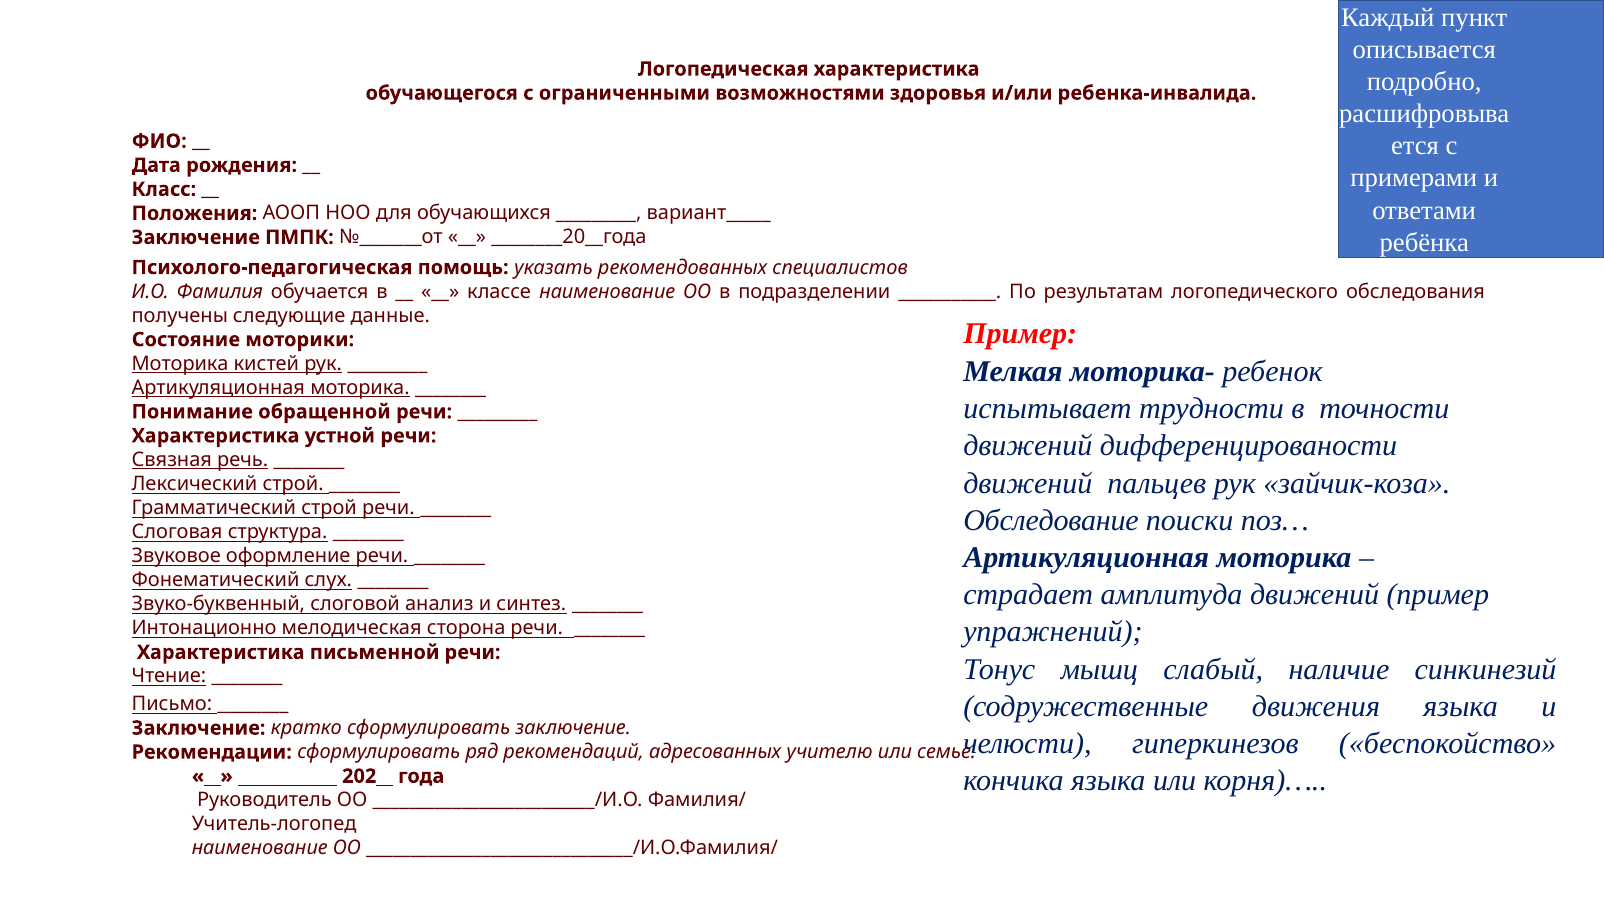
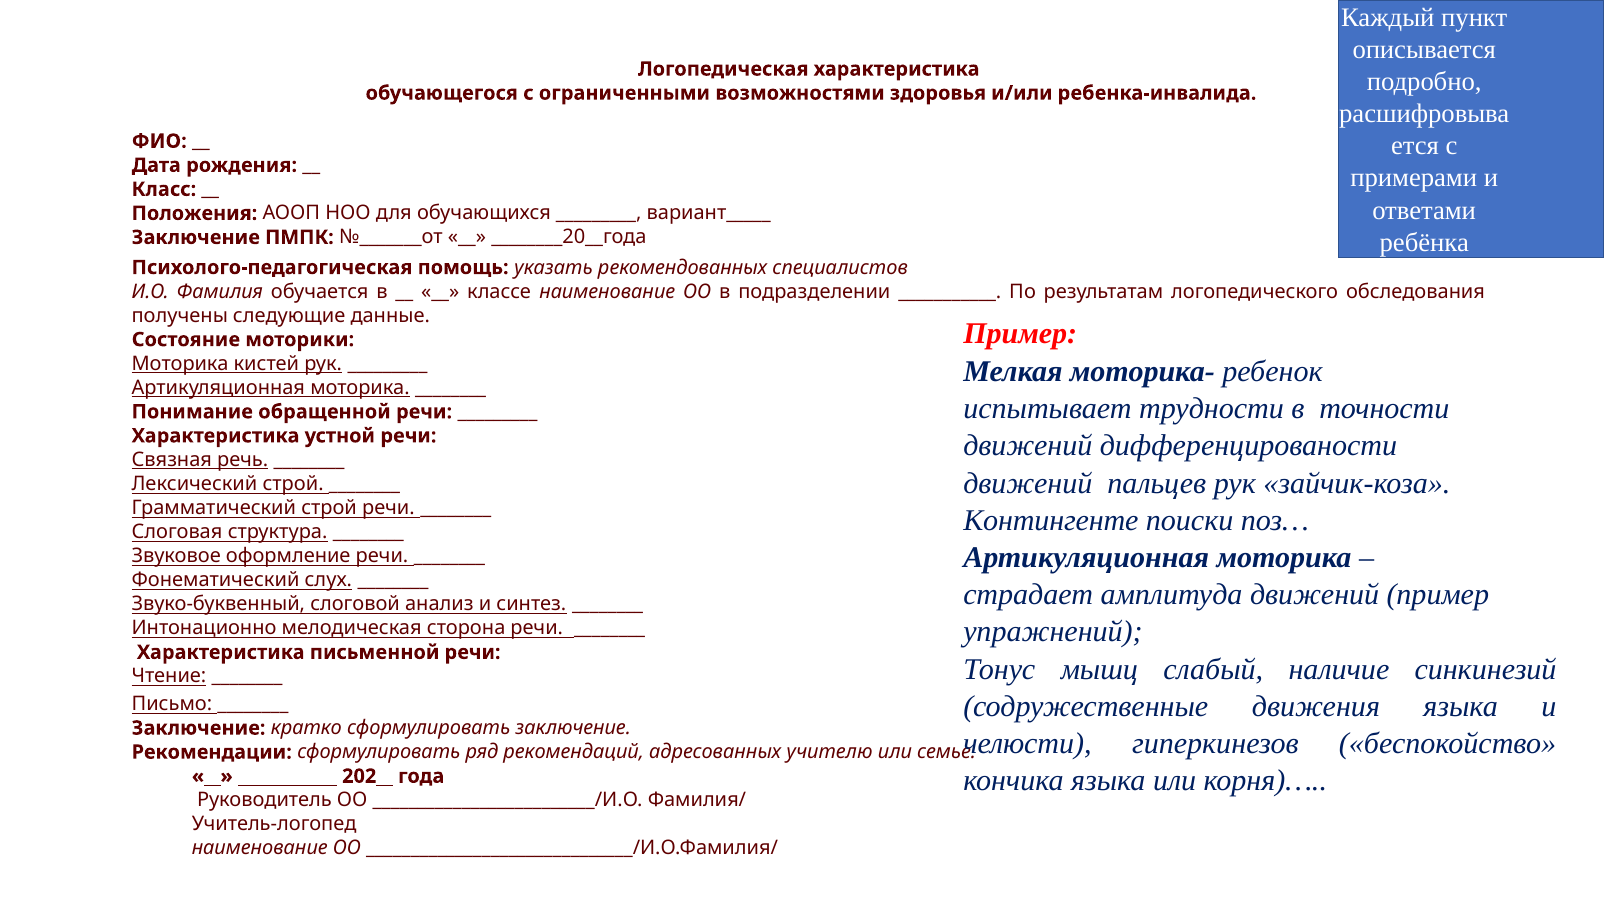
Обследование: Обследование -> Контингенте
